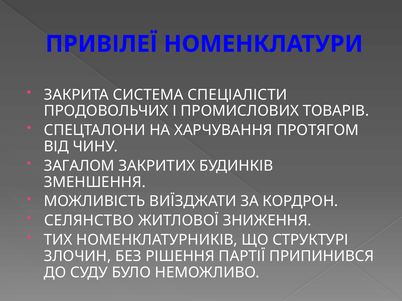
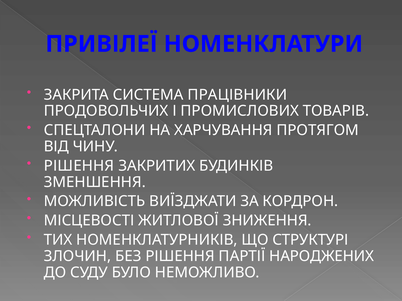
СПЕЦІАЛІСТИ: СПЕЦІАЛІСТИ -> ПРАЦІВНИКИ
ЗАГАЛОМ at (79, 166): ЗАГАЛОМ -> РІШЕННЯ
СЕЛЯНСТВО: СЕЛЯНСТВО -> МІСЦЕВОСТІ
ПРИПИНИВСЯ: ПРИПИНИВСЯ -> НАРОДЖЕНИХ
